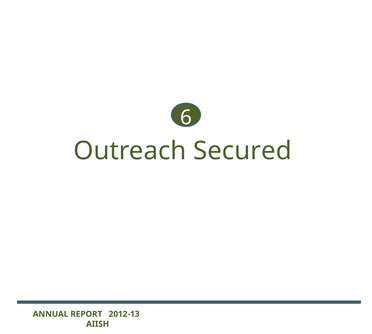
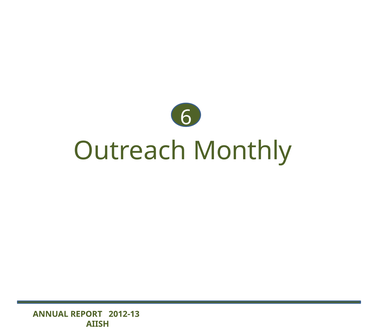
Secured: Secured -> Monthly
